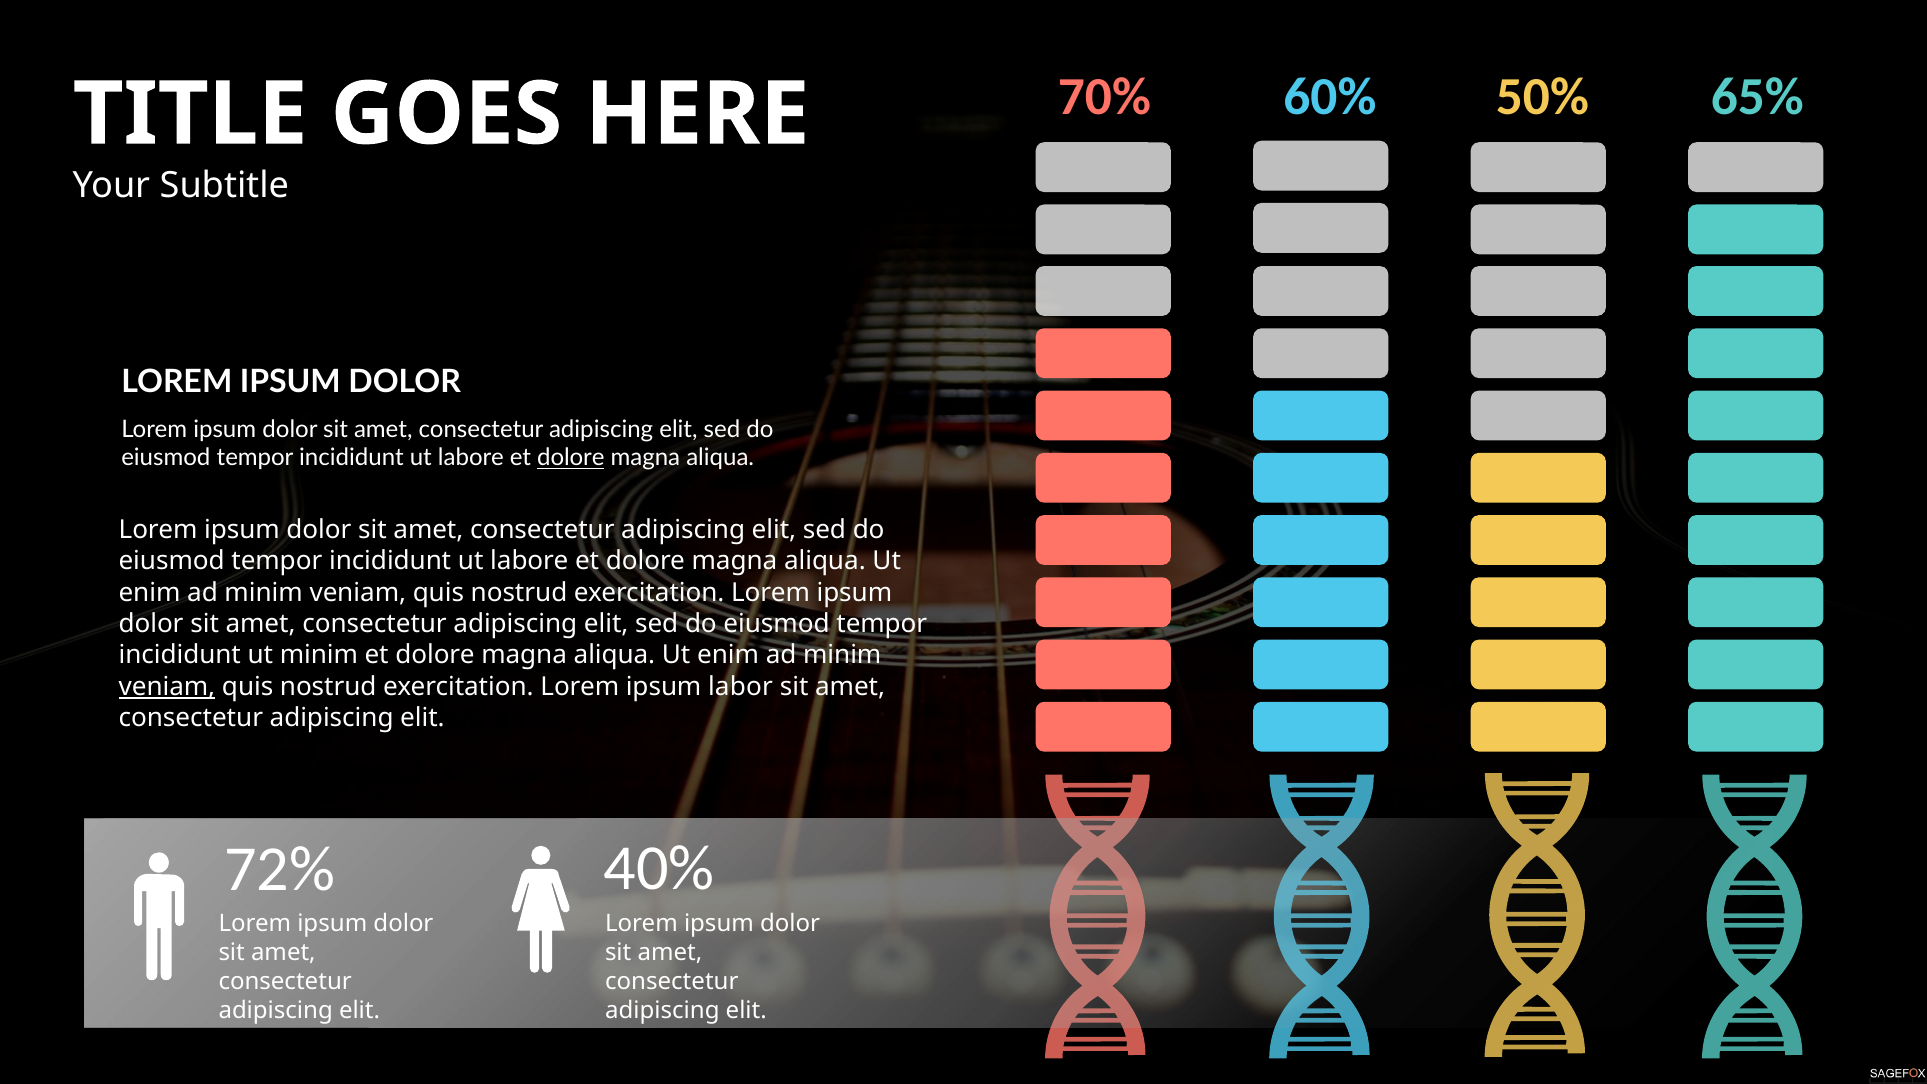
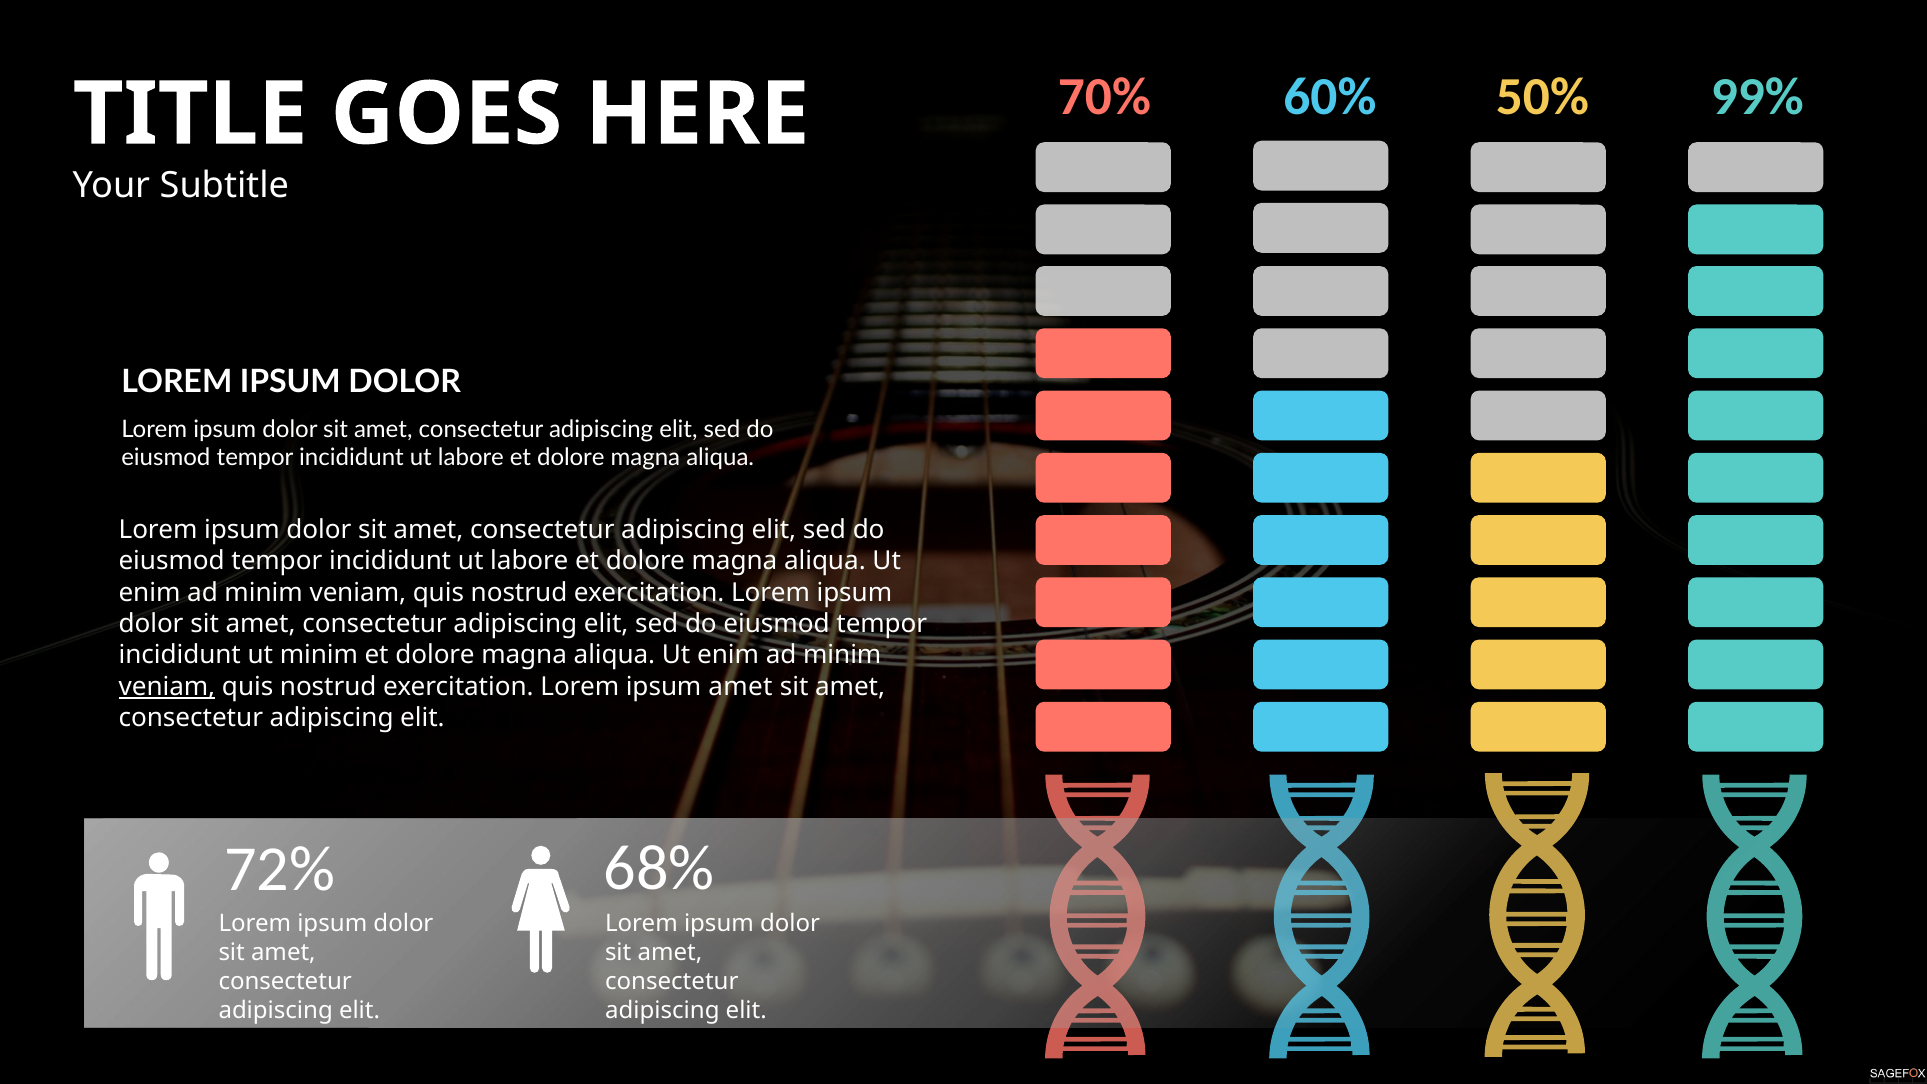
65%: 65% -> 99%
dolore at (571, 458) underline: present -> none
ipsum labor: labor -> amet
40%: 40% -> 68%
